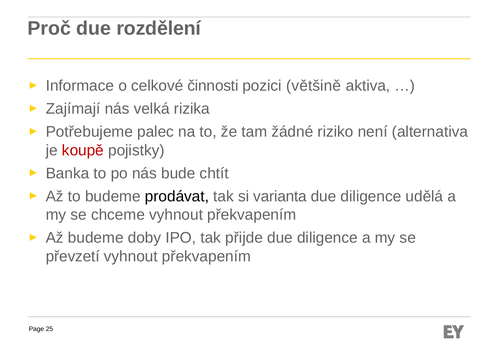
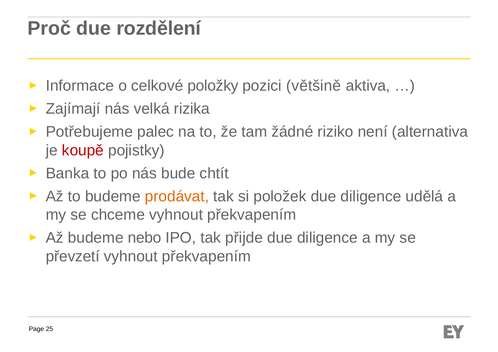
činnosti: činnosti -> položky
prodávat colour: black -> orange
varianta: varianta -> položek
doby: doby -> nebo
